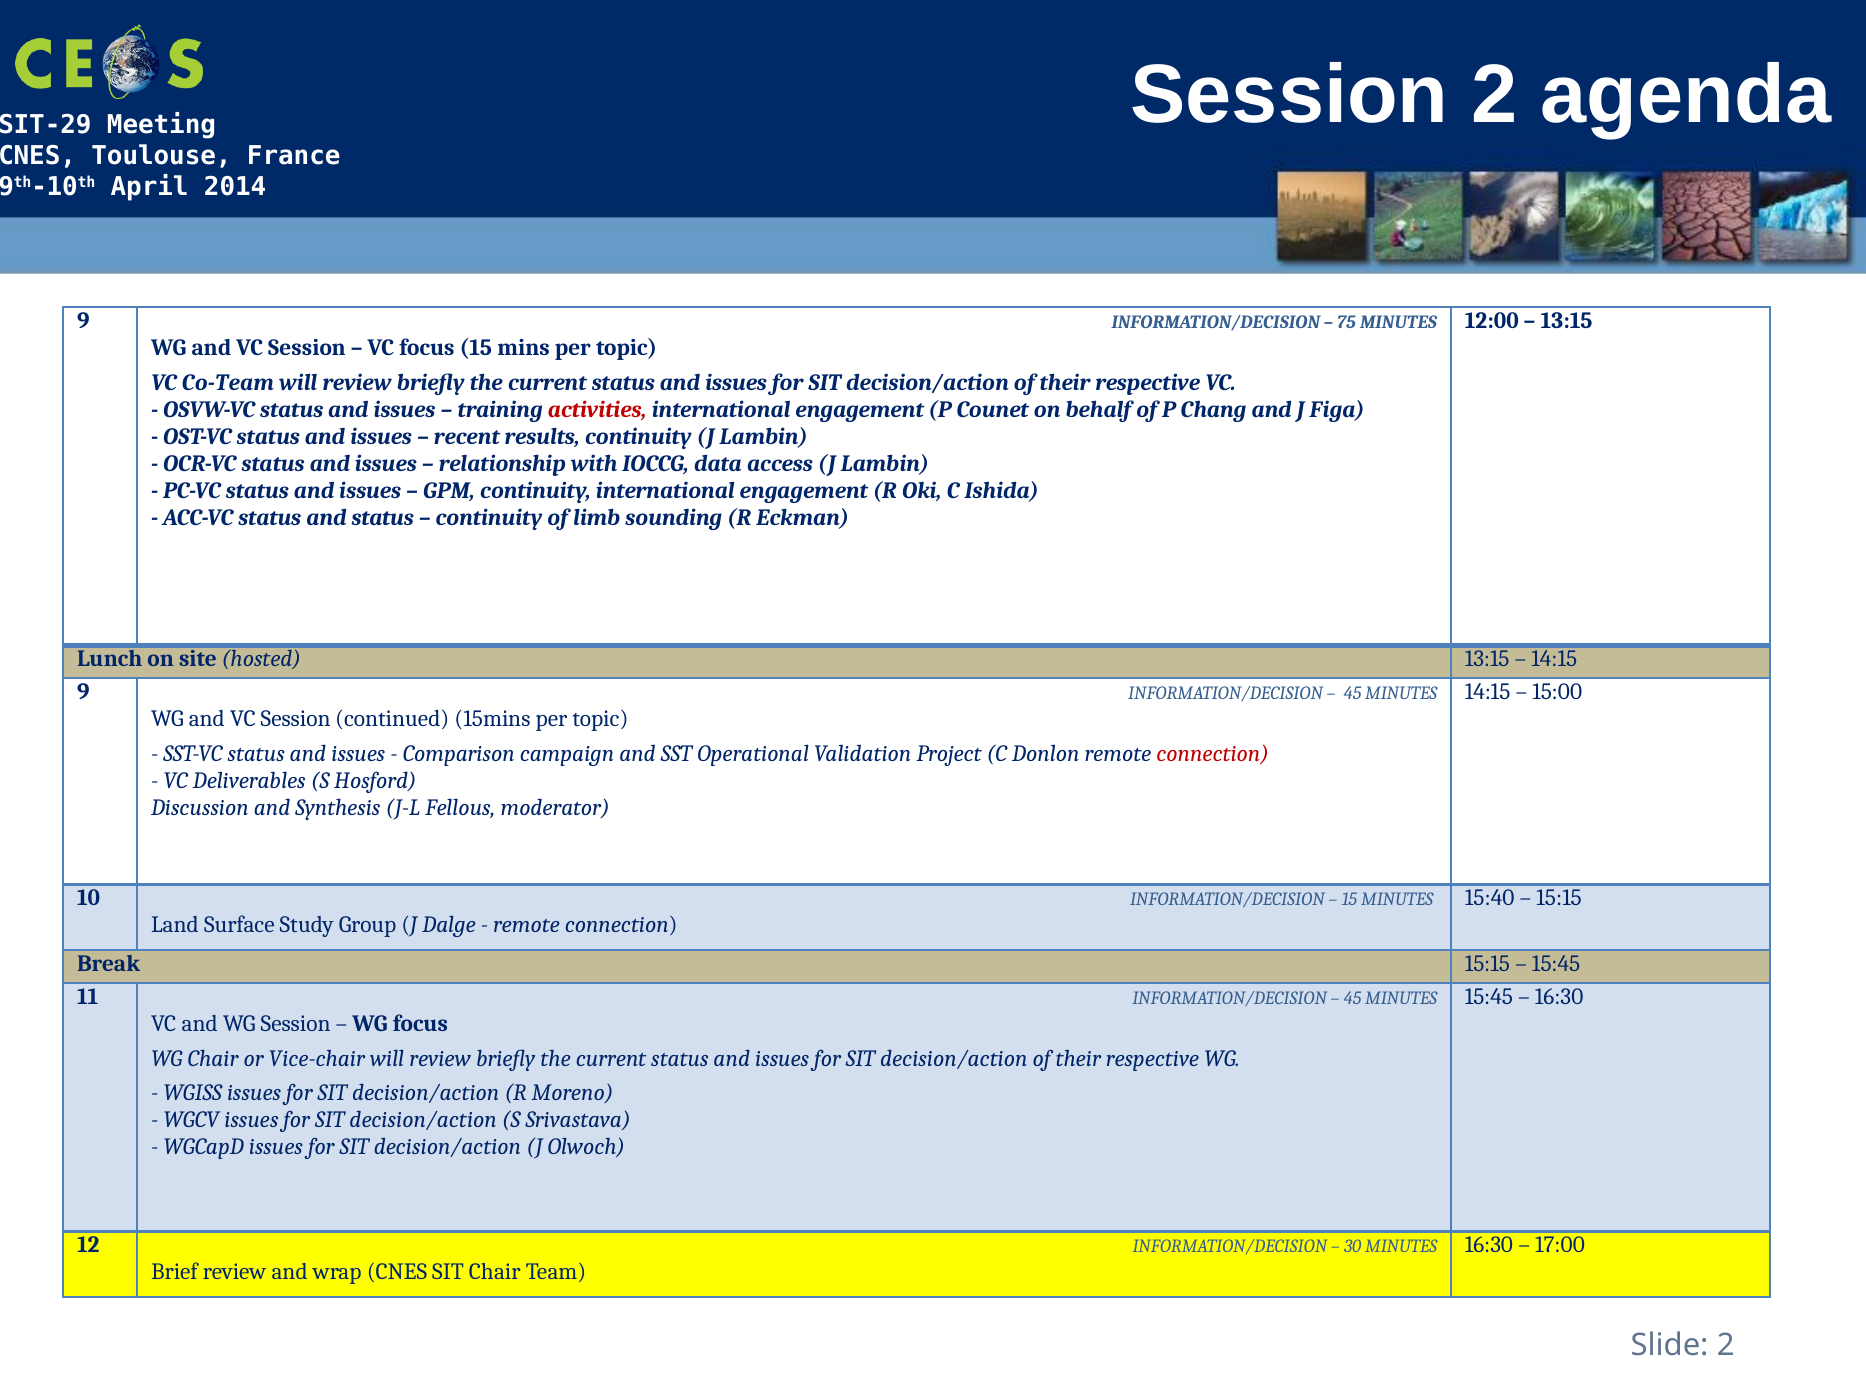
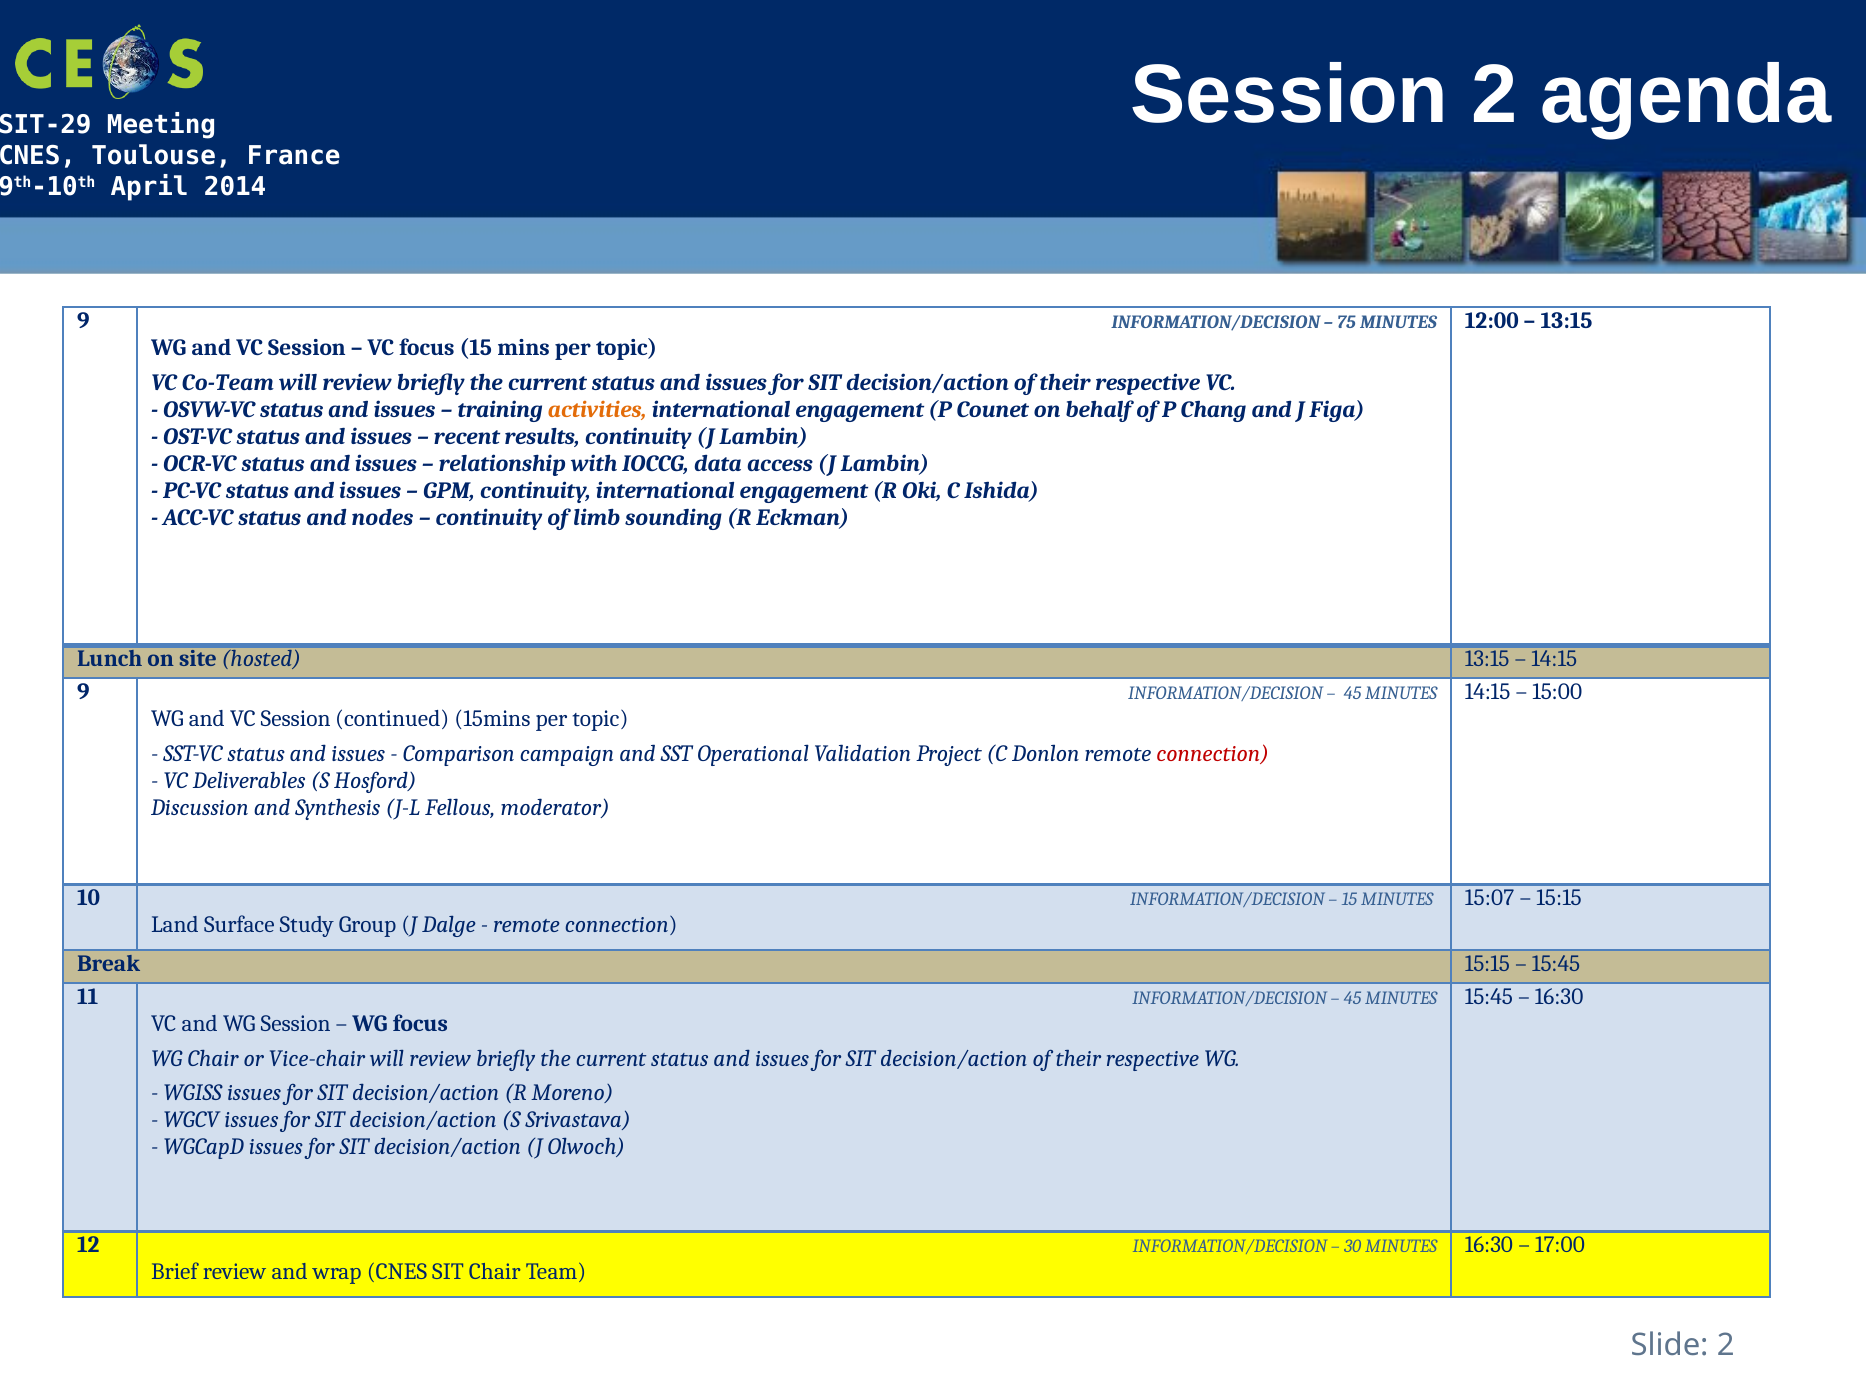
activities colour: red -> orange
and status: status -> nodes
15:40: 15:40 -> 15:07
